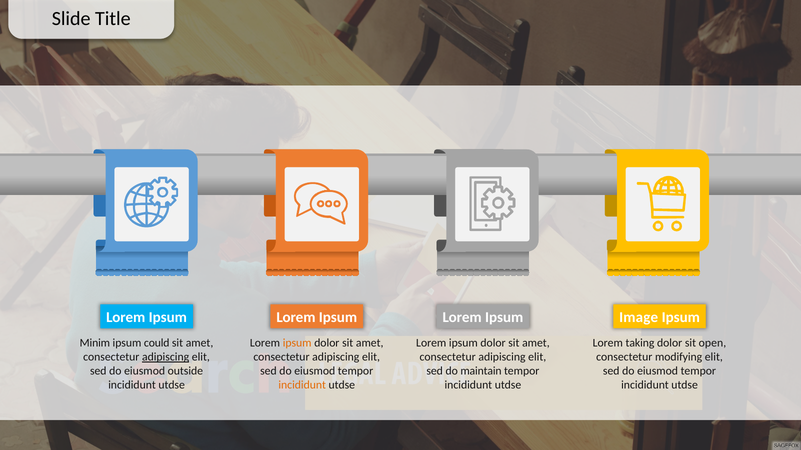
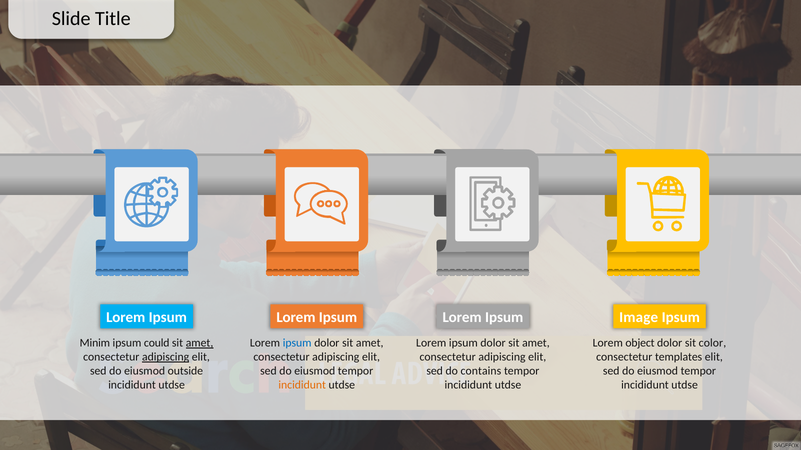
amet at (200, 343) underline: none -> present
ipsum at (297, 343) colour: orange -> blue
taking: taking -> object
open: open -> color
modifying: modifying -> templates
maintain: maintain -> contains
